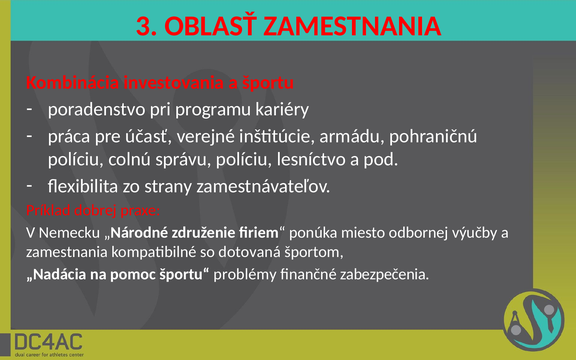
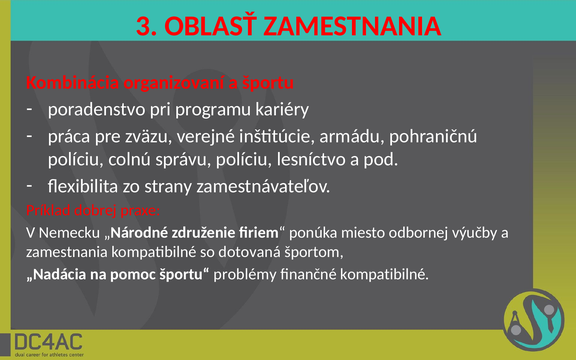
investovania: investovania -> organizovaní
účasť: účasť -> zväzu
finančné zabezpečenia: zabezpečenia -> kompatibilné
